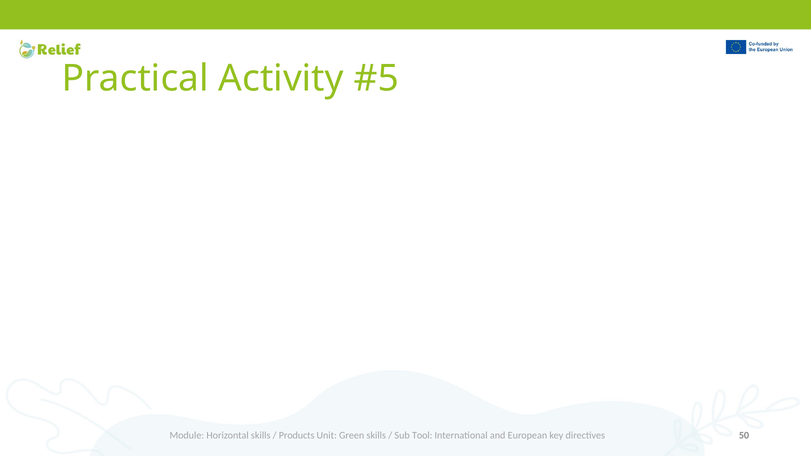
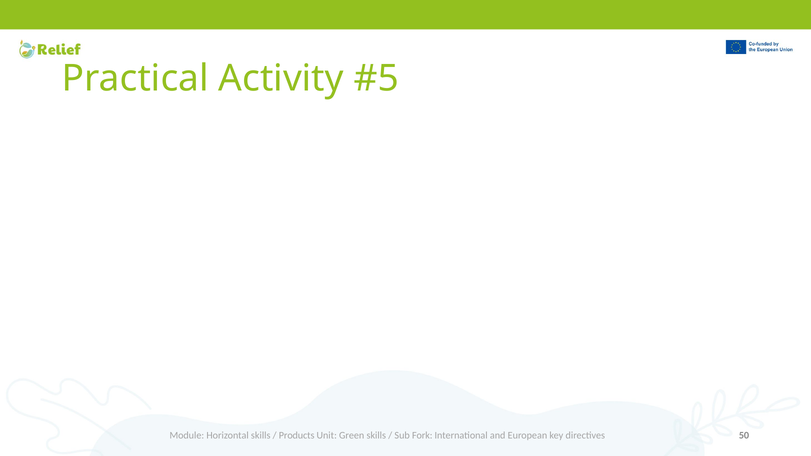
Tool: Tool -> Fork
